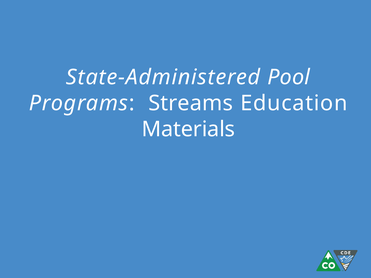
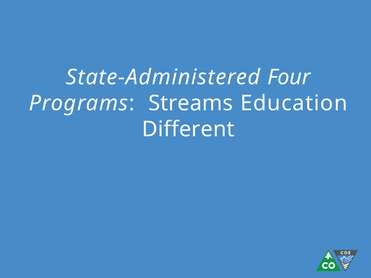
Pool: Pool -> Four
Materials: Materials -> Different
